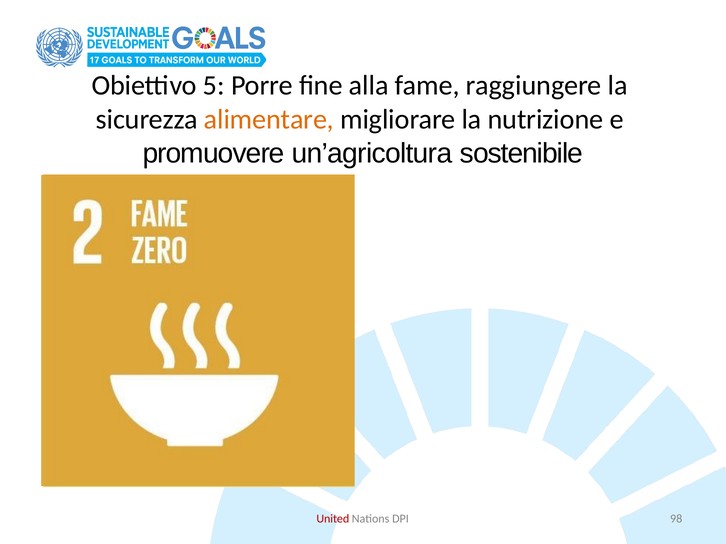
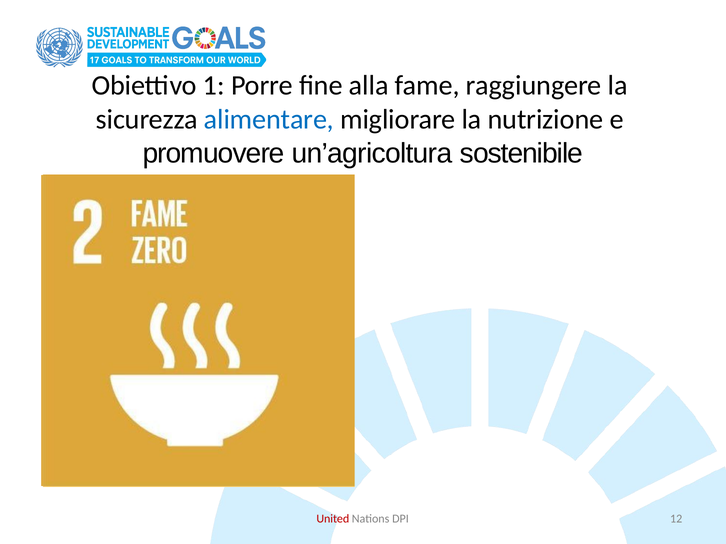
5: 5 -> 1
alimentare colour: orange -> blue
98: 98 -> 12
